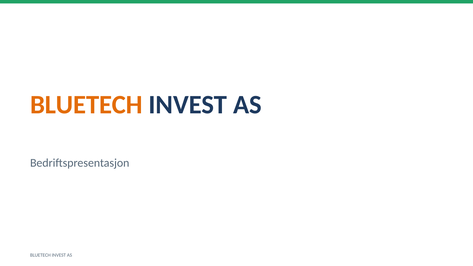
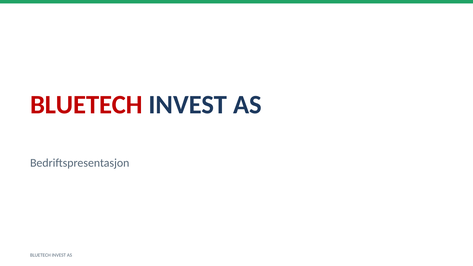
BLUETECH at (86, 105) colour: orange -> red
